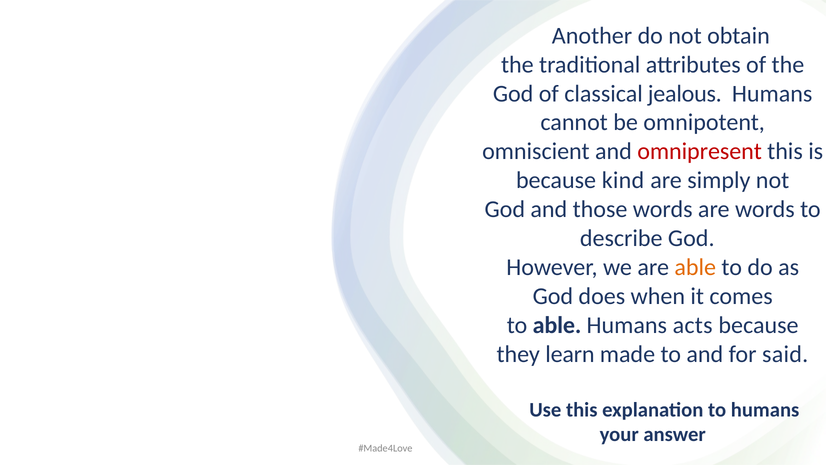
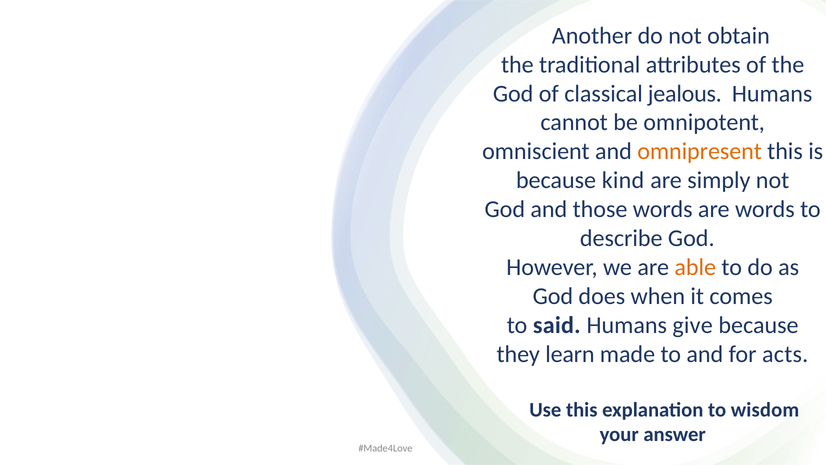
omnipresent colour: red -> orange
to able: able -> said
acts: acts -> give
said: said -> acts
to humans: humans -> wisdom
